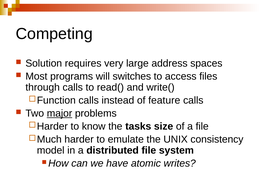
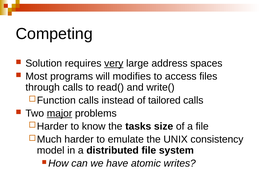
very underline: none -> present
switches: switches -> modifies
feature: feature -> tailored
